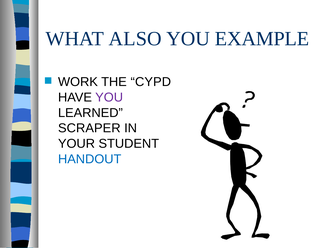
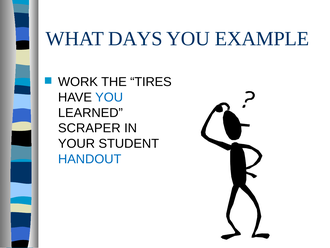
ALSO: ALSO -> DAYS
CYPD: CYPD -> TIRES
YOU at (109, 97) colour: purple -> blue
